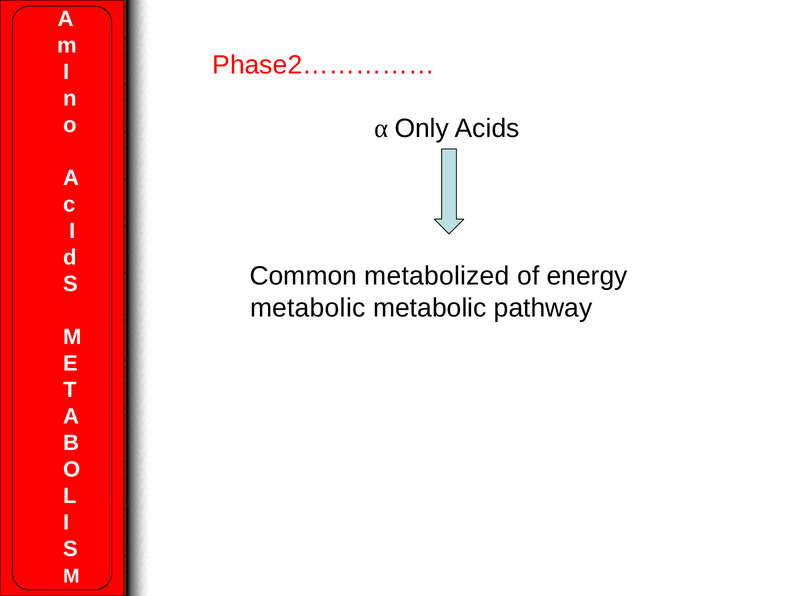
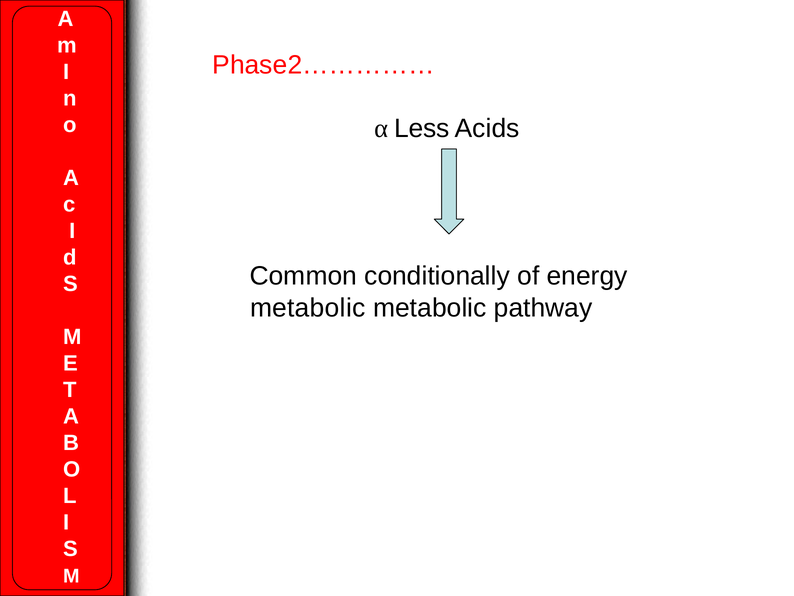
Only: Only -> Less
metabolized: metabolized -> conditionally
